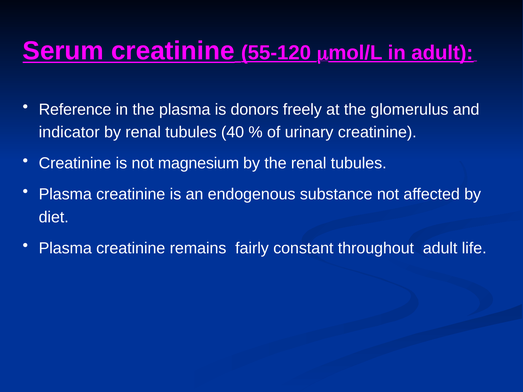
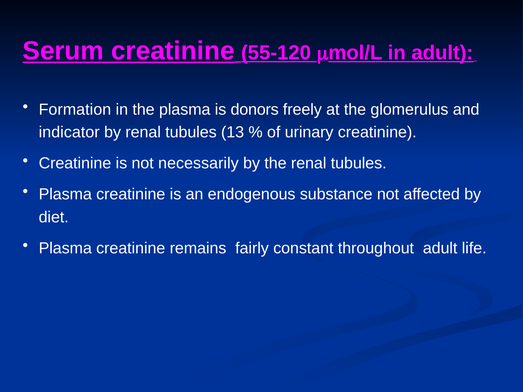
Reference: Reference -> Formation
40: 40 -> 13
magnesium: magnesium -> necessarily
